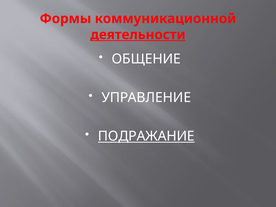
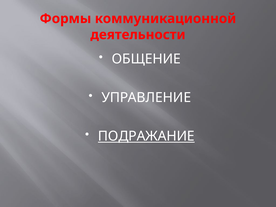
деятельности underline: present -> none
